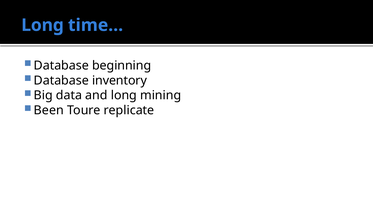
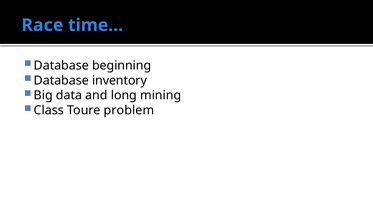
Long at (43, 25): Long -> Race
Been: Been -> Class
replicate: replicate -> problem
